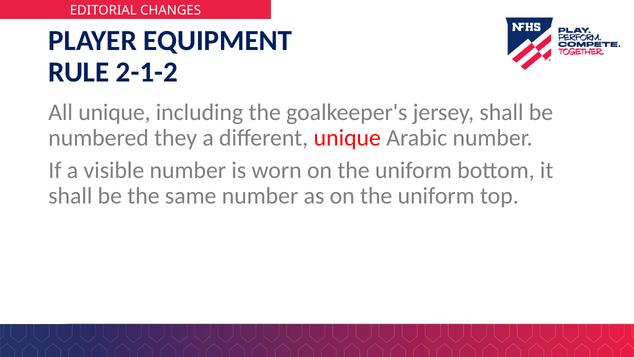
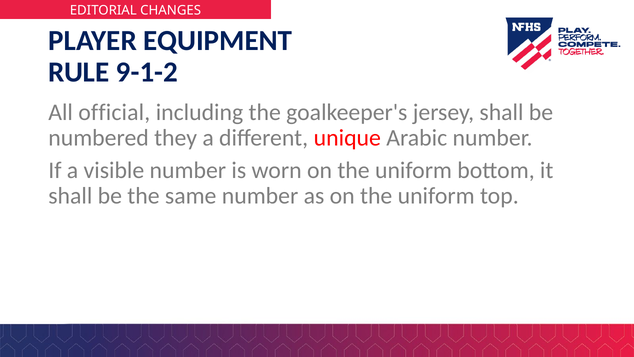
2-1-2: 2-1-2 -> 9-1-2
All unique: unique -> official
